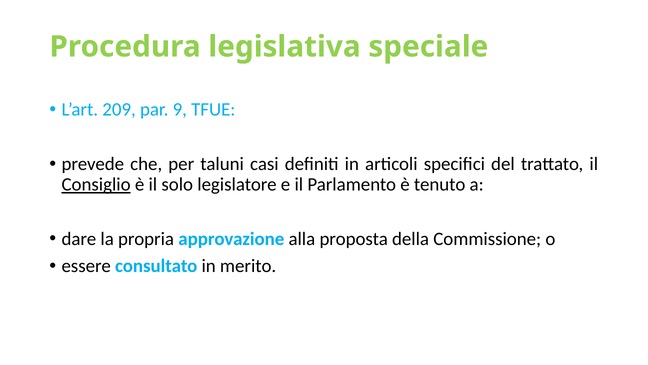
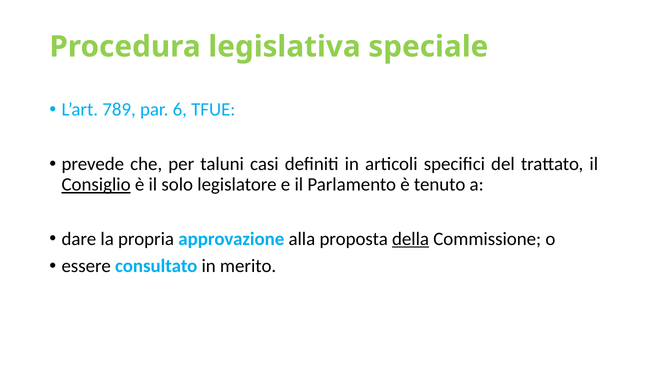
209: 209 -> 789
9: 9 -> 6
della underline: none -> present
